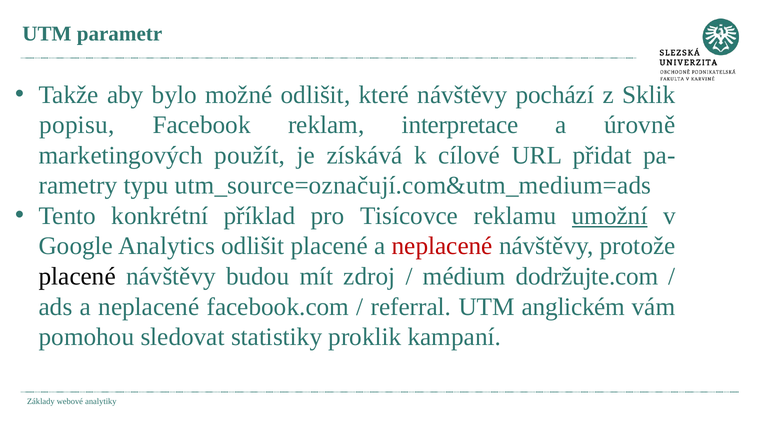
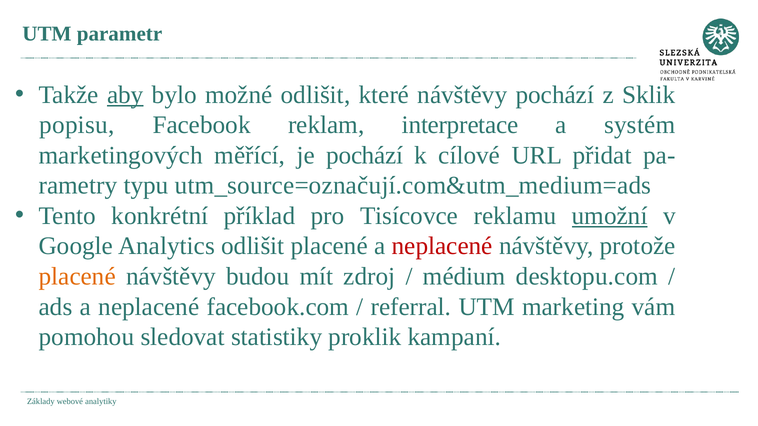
aby underline: none -> present
úrovně: úrovně -> systém
použít: použít -> měřící
je získává: získává -> pochází
placené at (77, 277) colour: black -> orange
dodržujte.com: dodržujte.com -> desktopu.com
anglickém: anglickém -> marketing
